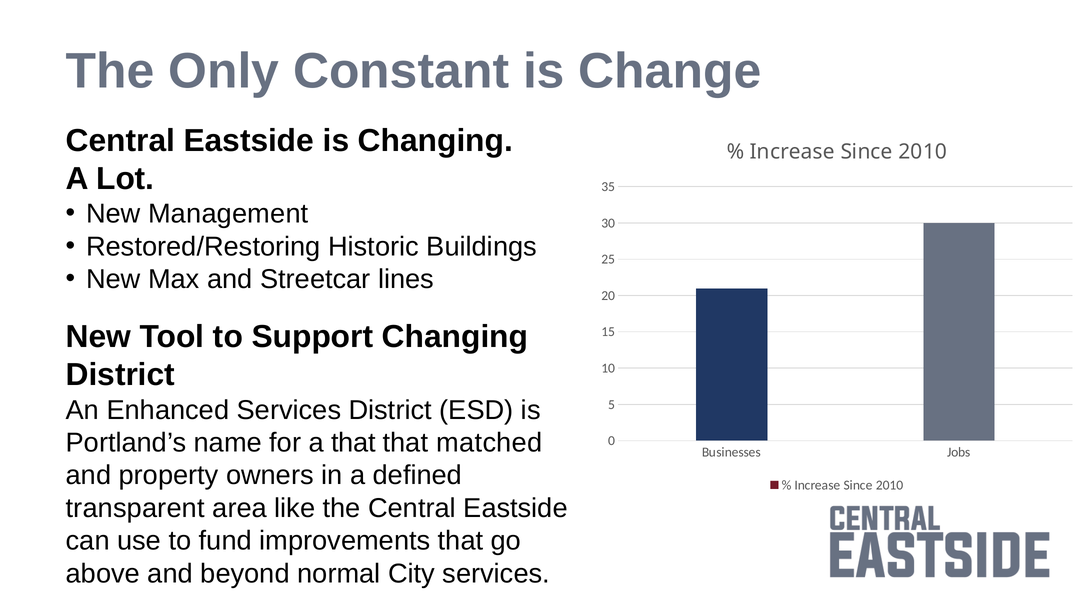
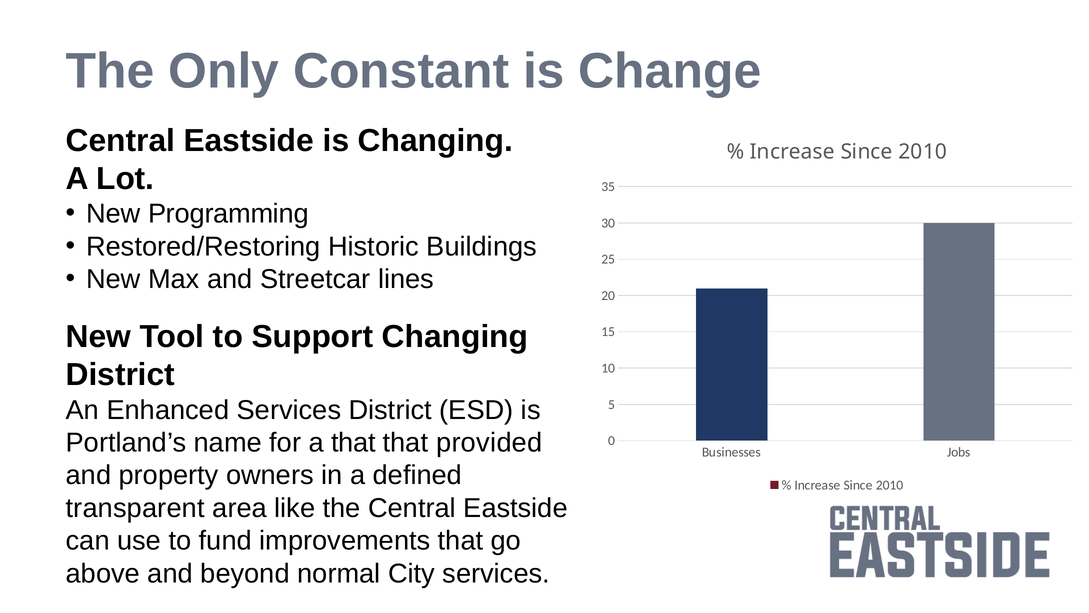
Management: Management -> Programming
matched: matched -> provided
